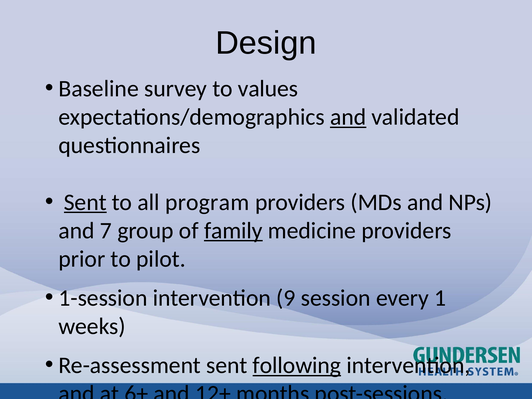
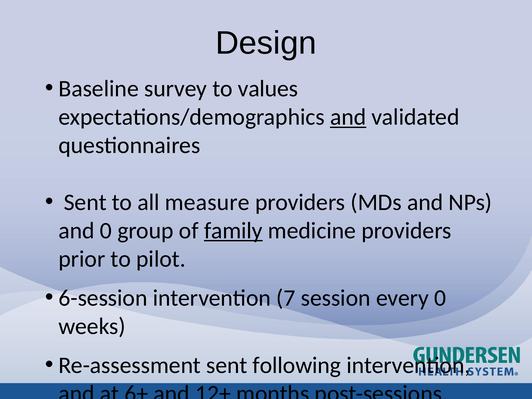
Sent at (85, 202) underline: present -> none
program: program -> measure
and 7: 7 -> 0
1-session: 1-session -> 6-session
9: 9 -> 7
every 1: 1 -> 0
following underline: present -> none
